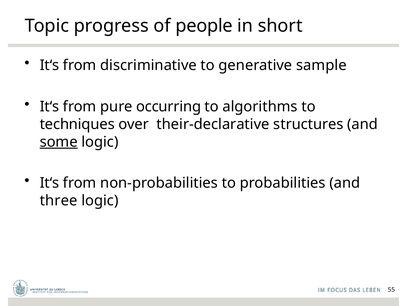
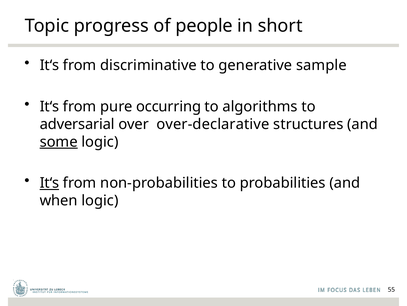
techniques: techniques -> adversarial
their-declarative: their-declarative -> over-declarative
It‘s at (49, 183) underline: none -> present
three: three -> when
